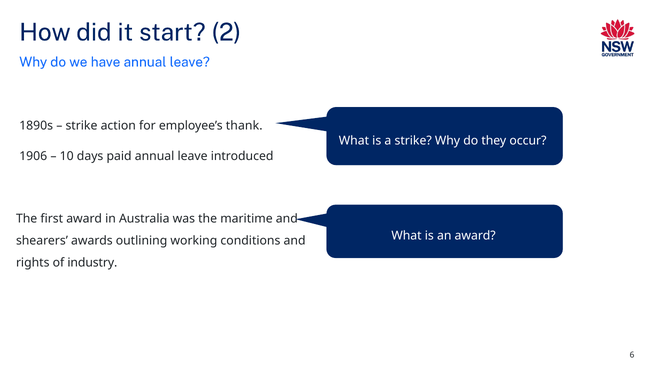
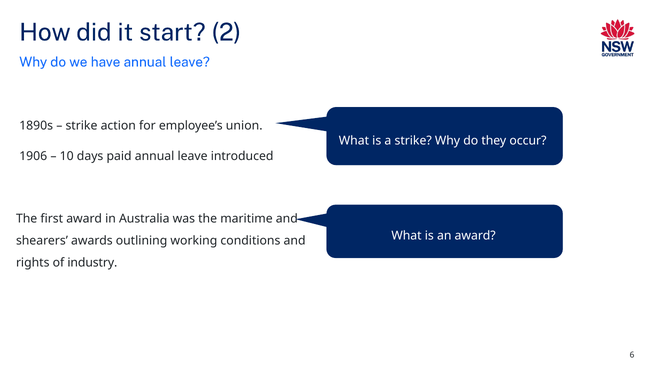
thank: thank -> union
